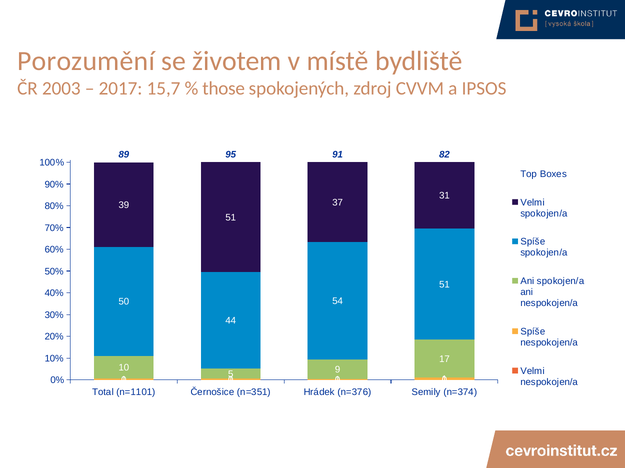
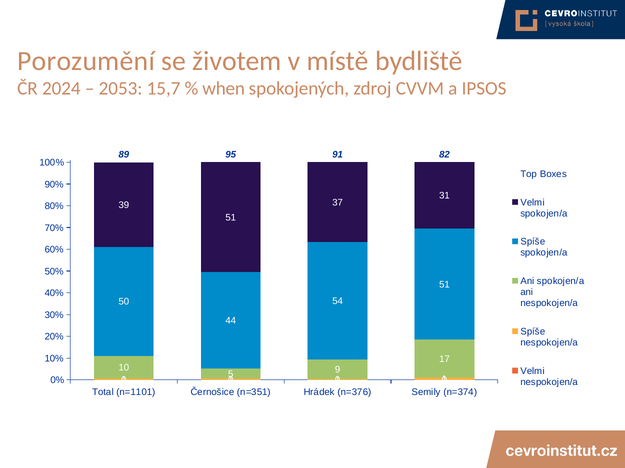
2003: 2003 -> 2024
2017: 2017 -> 2053
those: those -> when
